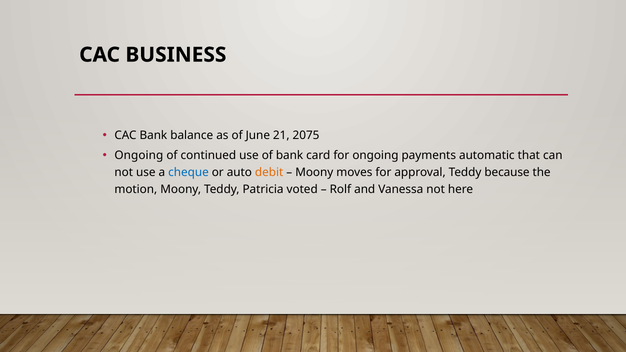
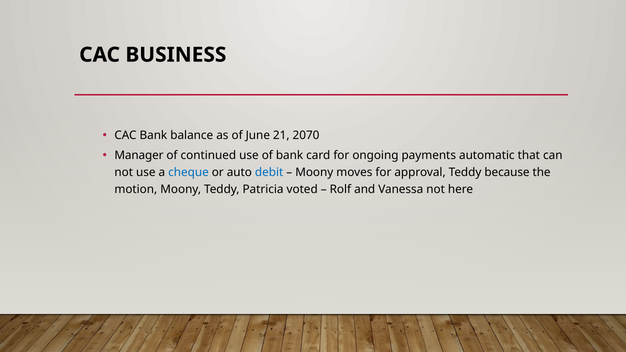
2075: 2075 -> 2070
Ongoing at (139, 156): Ongoing -> Manager
debit colour: orange -> blue
